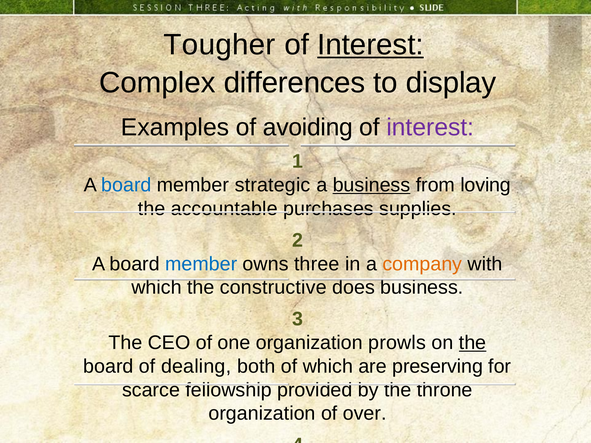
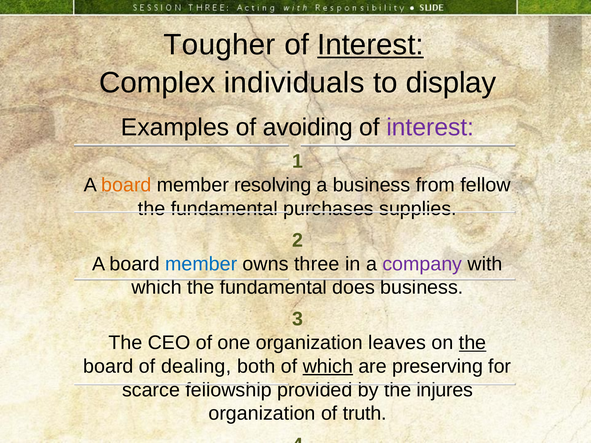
differences: differences -> individuals
board at (126, 185) colour: blue -> orange
strategic: strategic -> resolving
business at (371, 185) underline: present -> none
loving: loving -> fellow
accountable at (224, 209): accountable -> fundamental
company colour: orange -> purple
constructive at (273, 288): constructive -> fundamental
prowls: prowls -> leaves
which at (328, 367) underline: none -> present
throne: throne -> injures
over: over -> truth
